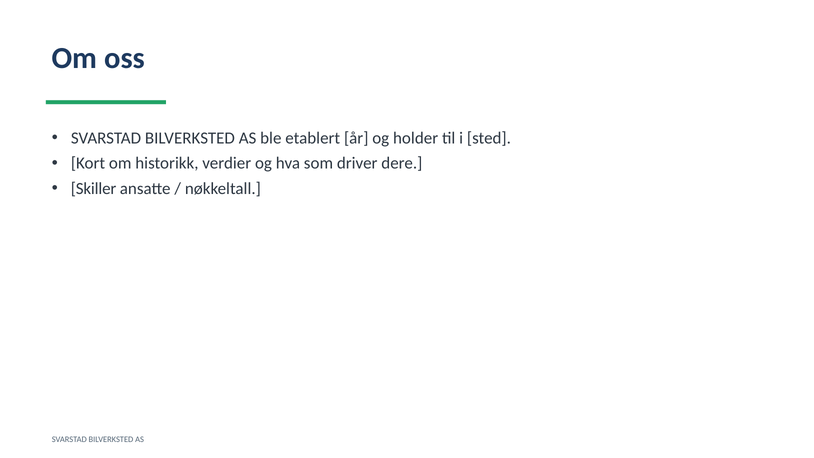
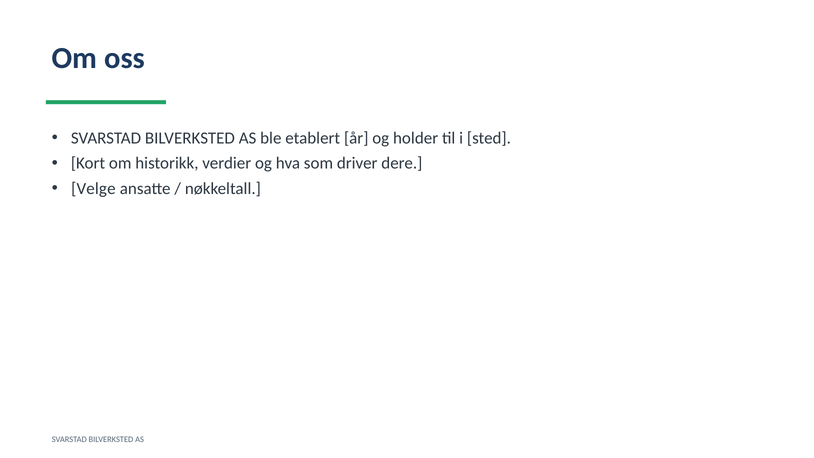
Skiller: Skiller -> Velge
